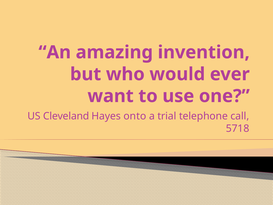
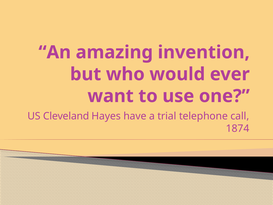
onto: onto -> have
5718: 5718 -> 1874
